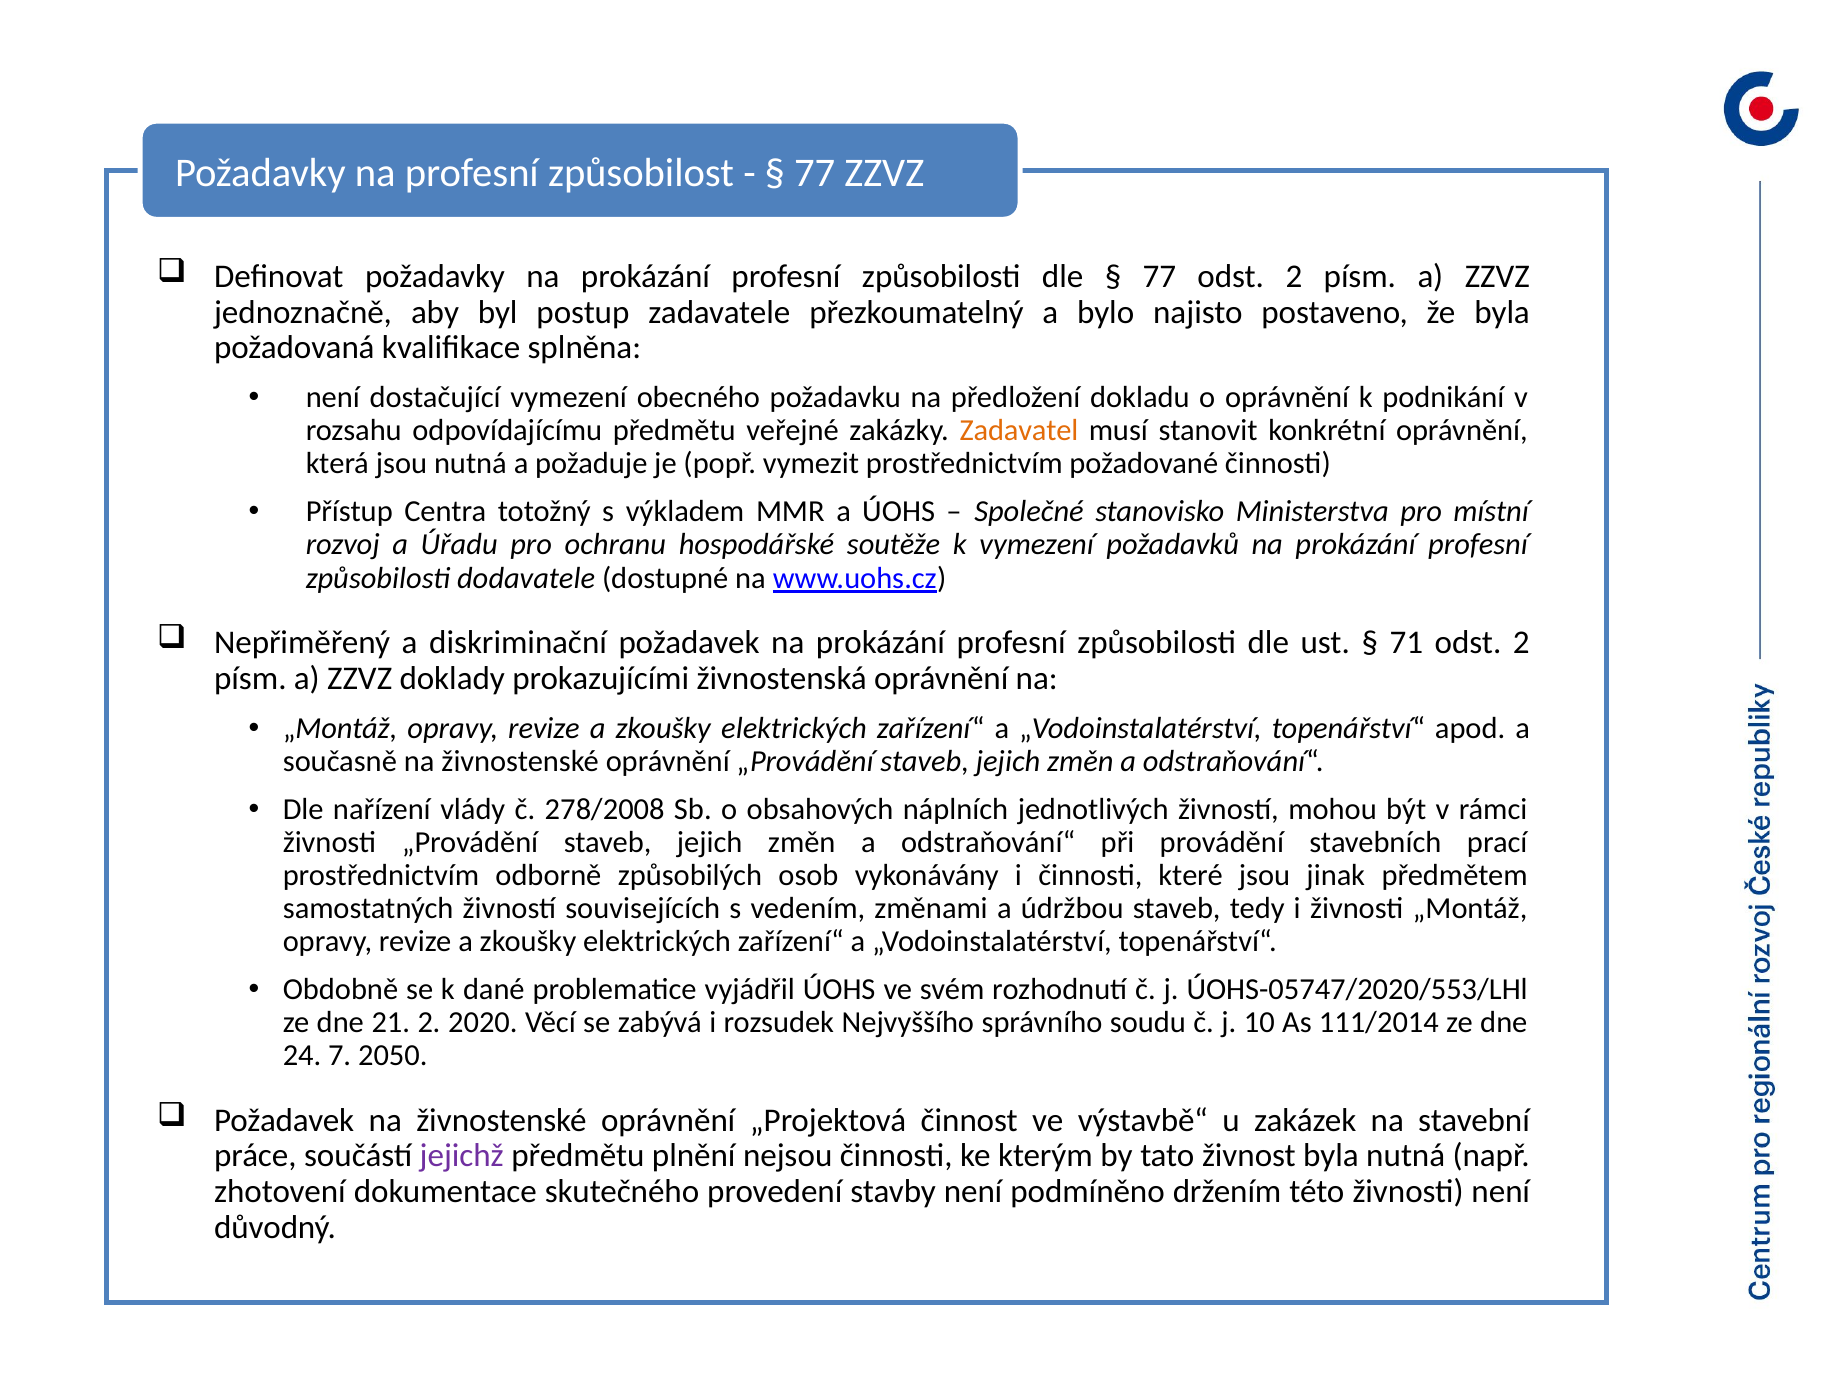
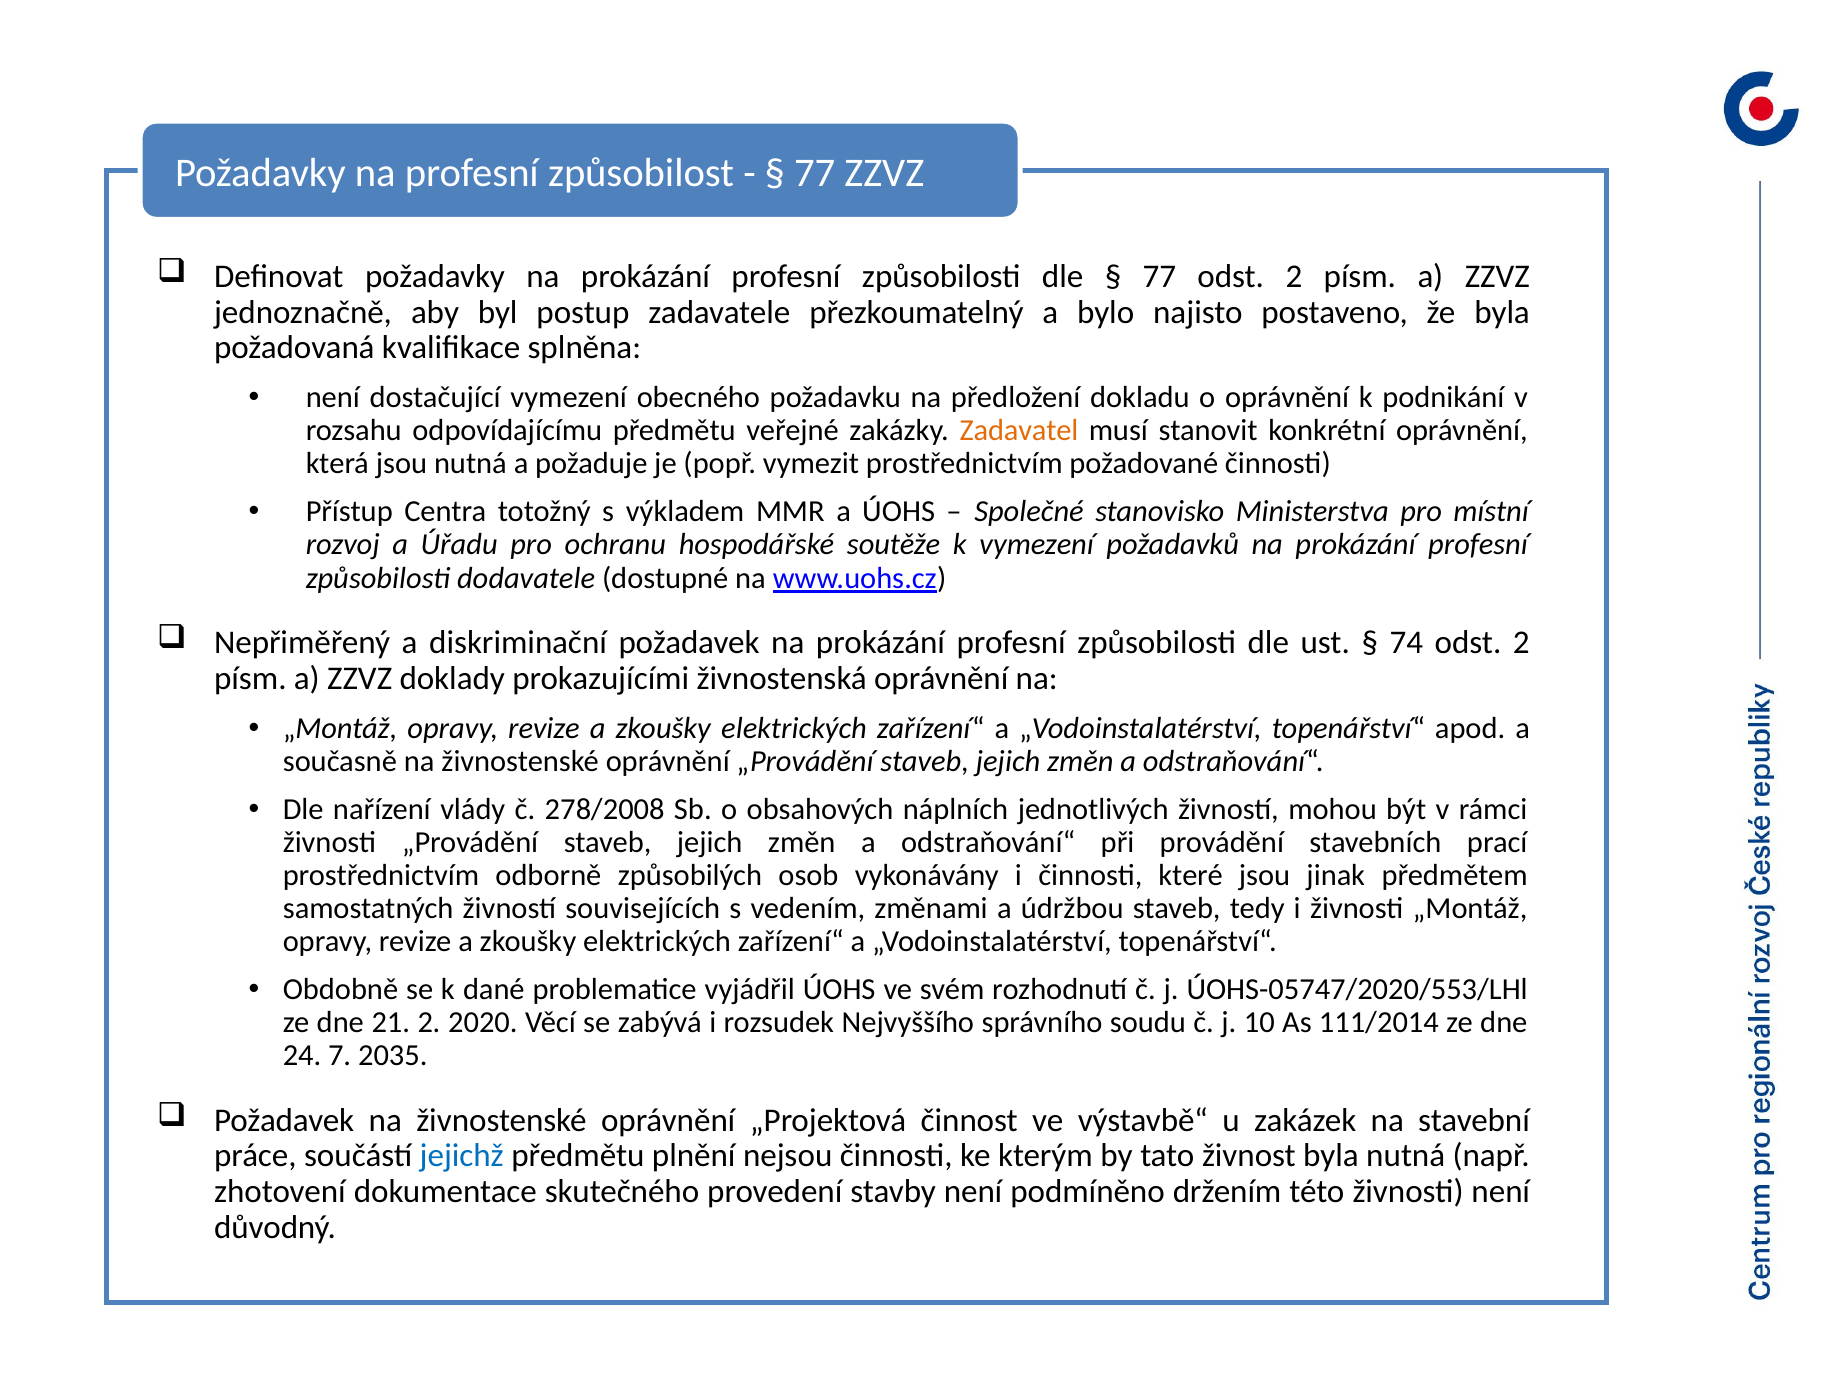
71: 71 -> 74
2050: 2050 -> 2035
jejichž colour: purple -> blue
